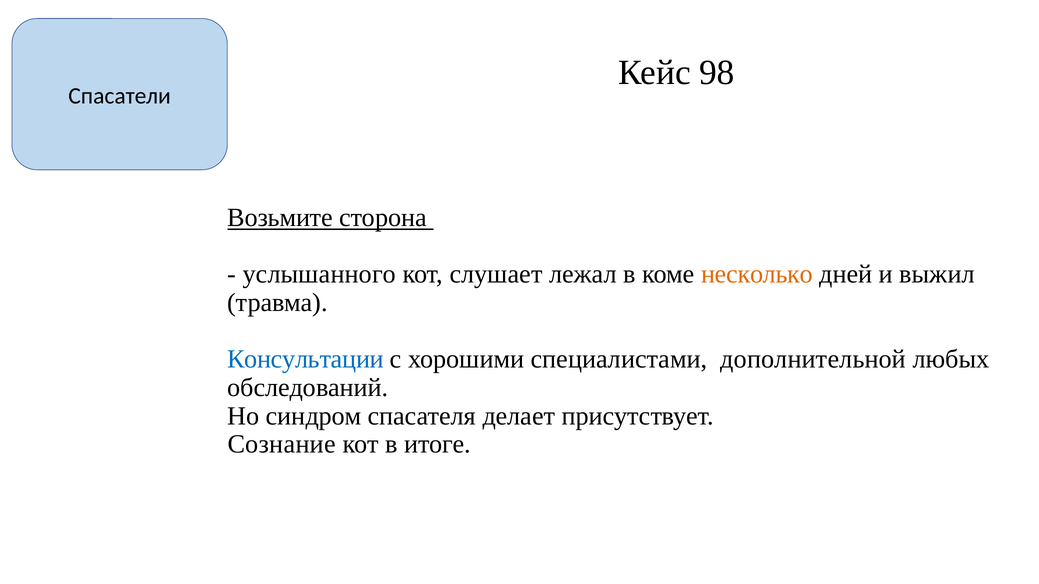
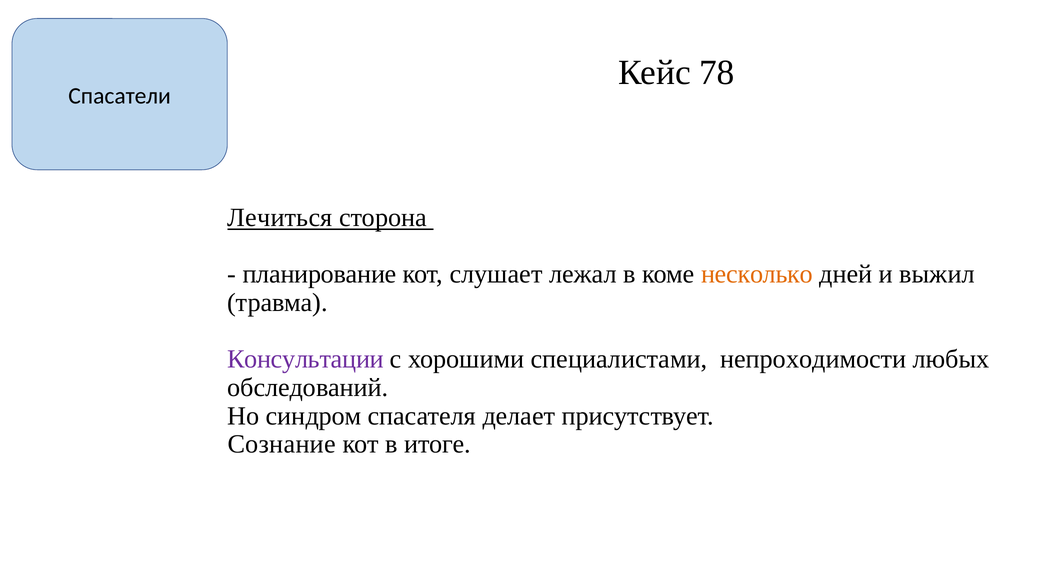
98: 98 -> 78
Возьмите: Возьмите -> Лечиться
услышанного: услышанного -> планирование
Консультации colour: blue -> purple
дополнительной: дополнительной -> непроходимости
